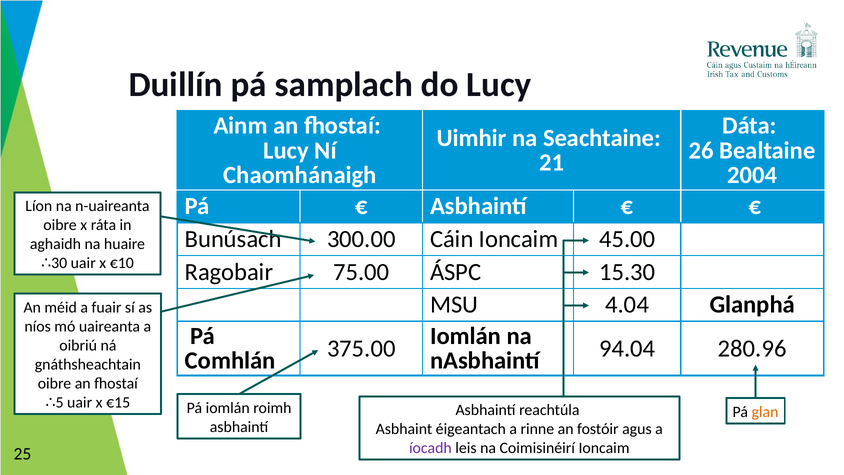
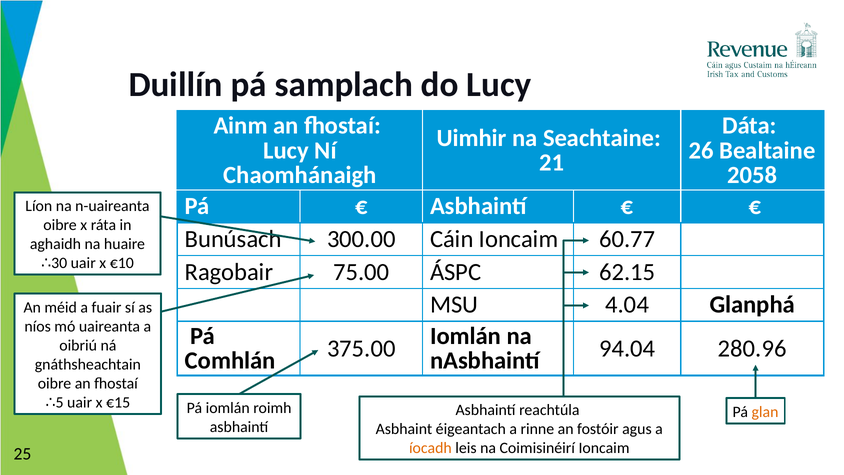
2004: 2004 -> 2058
45.00: 45.00 -> 60.77
15.30: 15.30 -> 62.15
íocadh colour: purple -> orange
